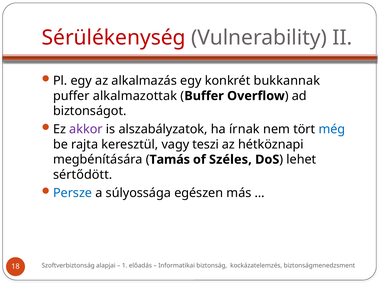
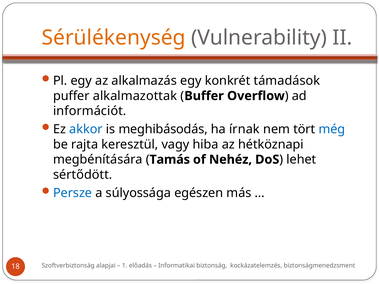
Sérülékenység colour: red -> orange
bukkannak: bukkannak -> támadások
biztonságot: biztonságot -> információt
akkor colour: purple -> blue
alszabályzatok: alszabályzatok -> meghibásodás
teszi: teszi -> hiba
Széles: Széles -> Nehéz
